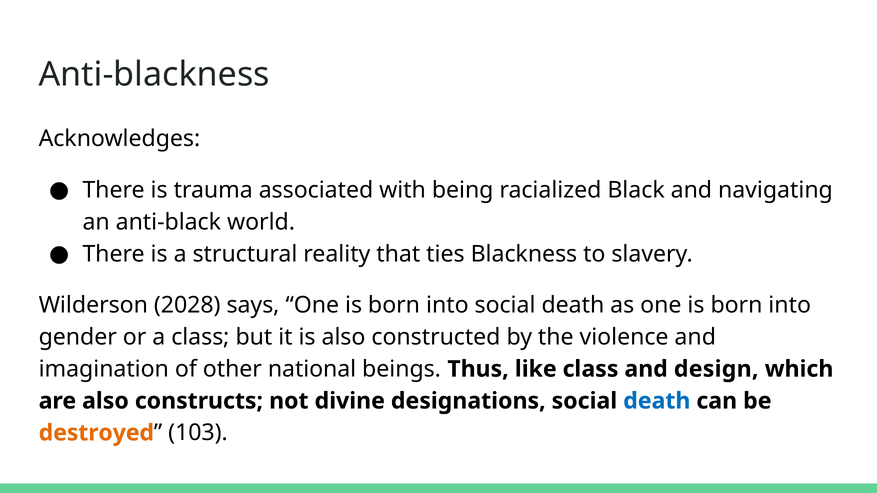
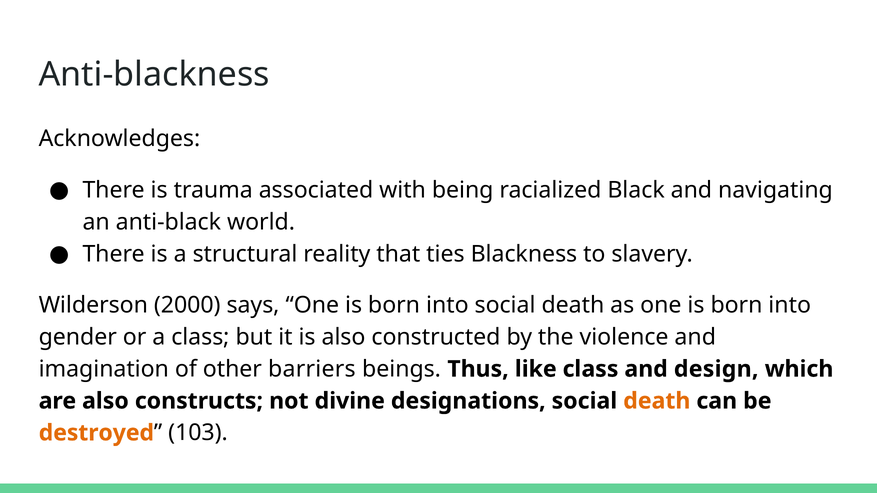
2028: 2028 -> 2000
national: national -> barriers
death at (657, 401) colour: blue -> orange
